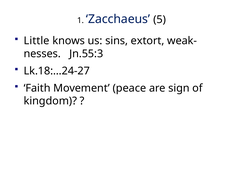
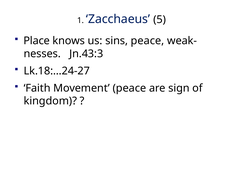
Little: Little -> Place
sins extort: extort -> peace
Jn.55:3: Jn.55:3 -> Jn.43:3
